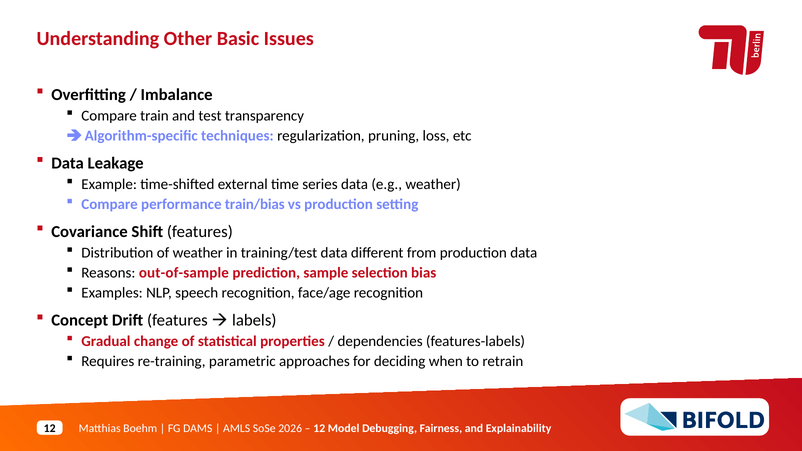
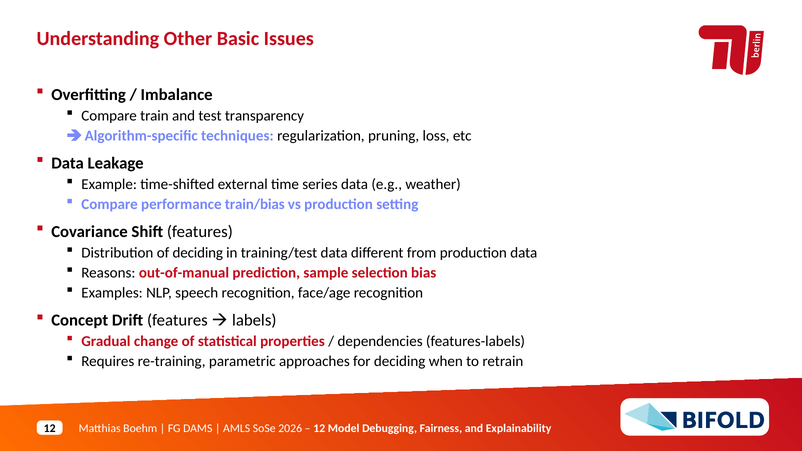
of weather: weather -> deciding
out-of-sample: out-of-sample -> out-of-manual
